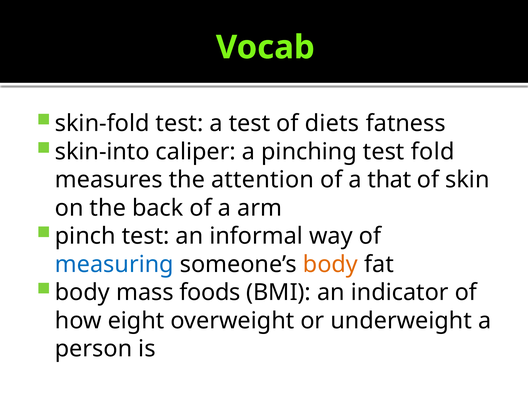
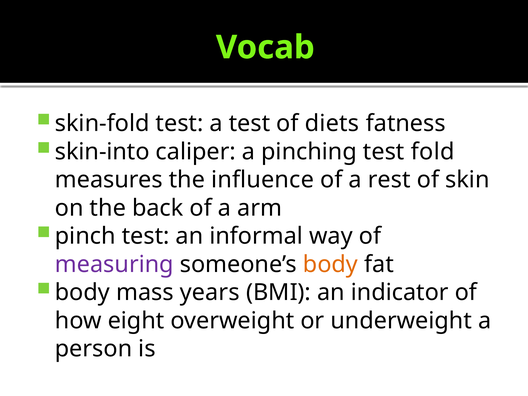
attention: attention -> influence
that: that -> rest
measuring colour: blue -> purple
foods: foods -> years
